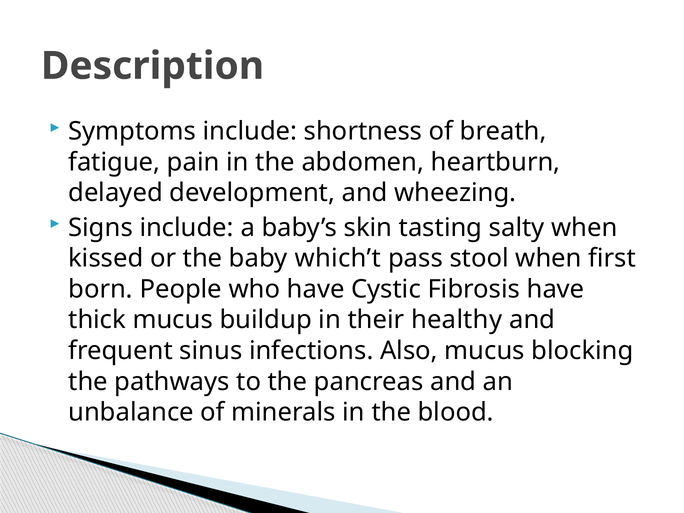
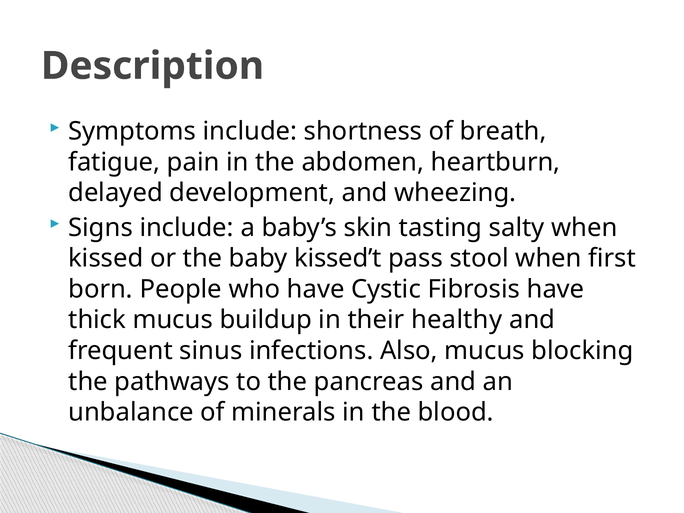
which’t: which’t -> kissed’t
